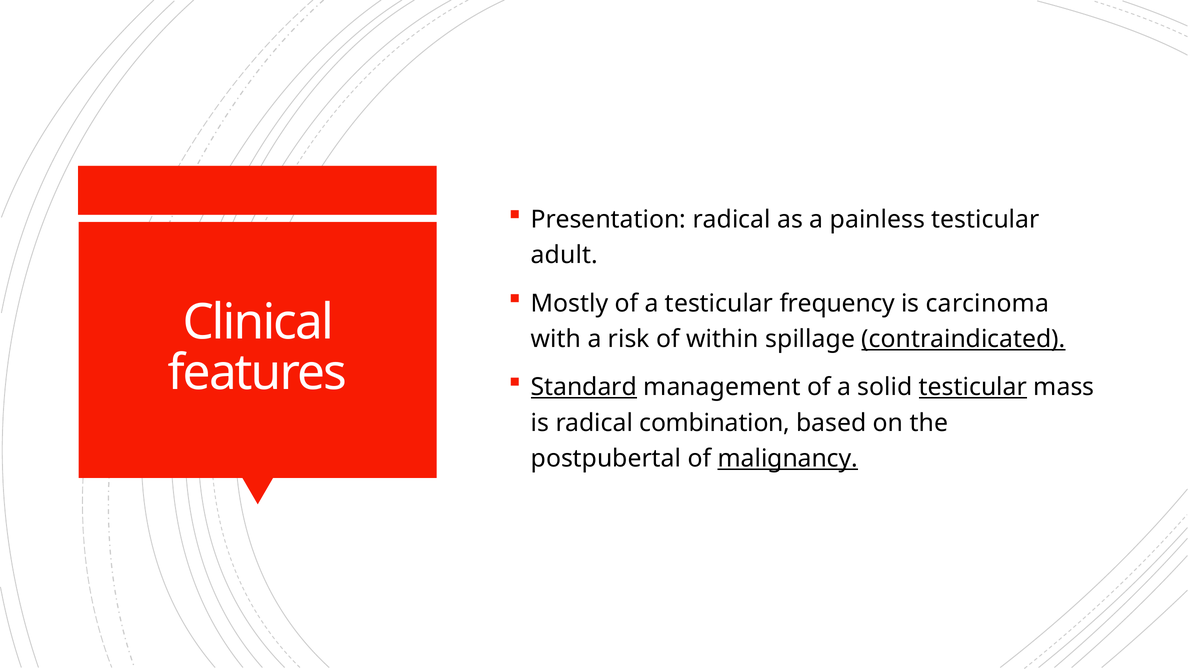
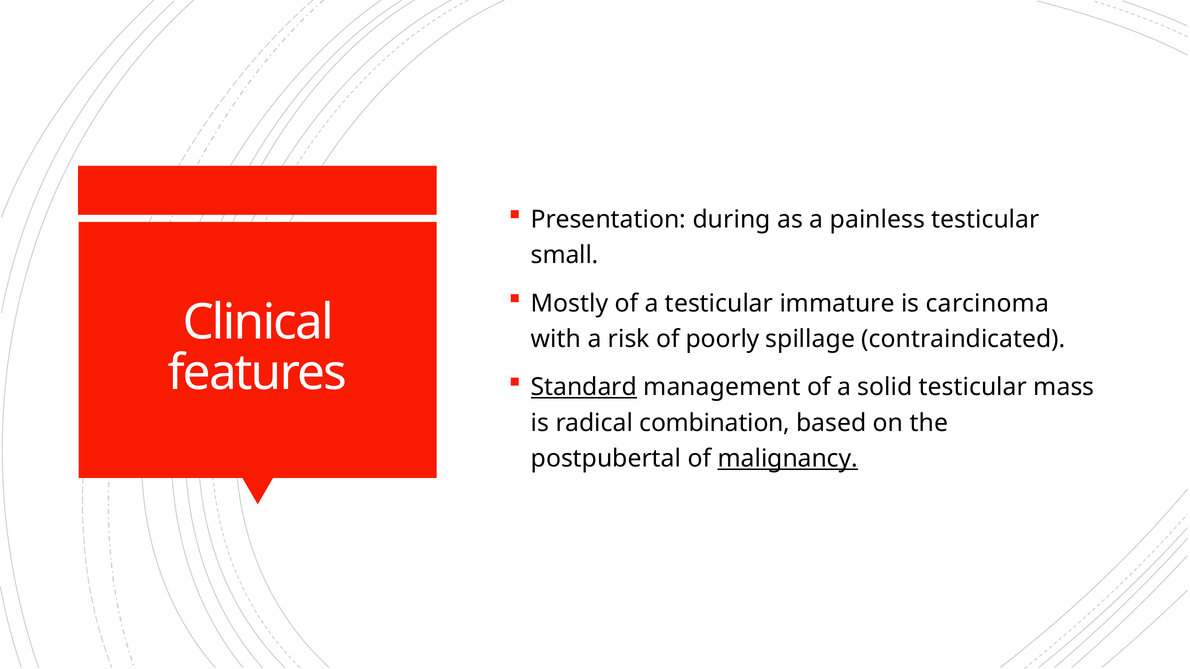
Presentation radical: radical -> during
adult: adult -> small
frequency: frequency -> immature
within: within -> poorly
contraindicated underline: present -> none
testicular at (973, 387) underline: present -> none
